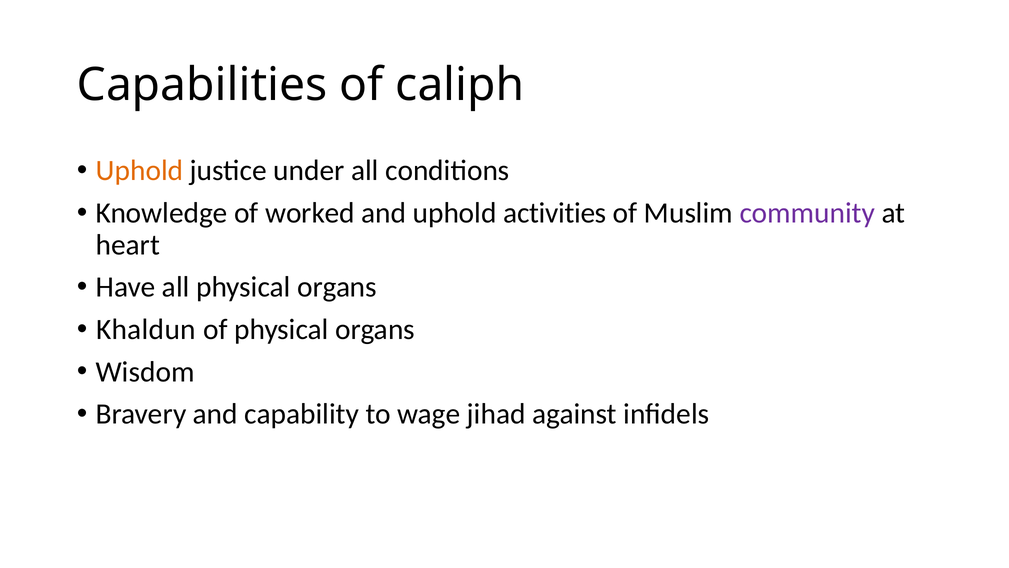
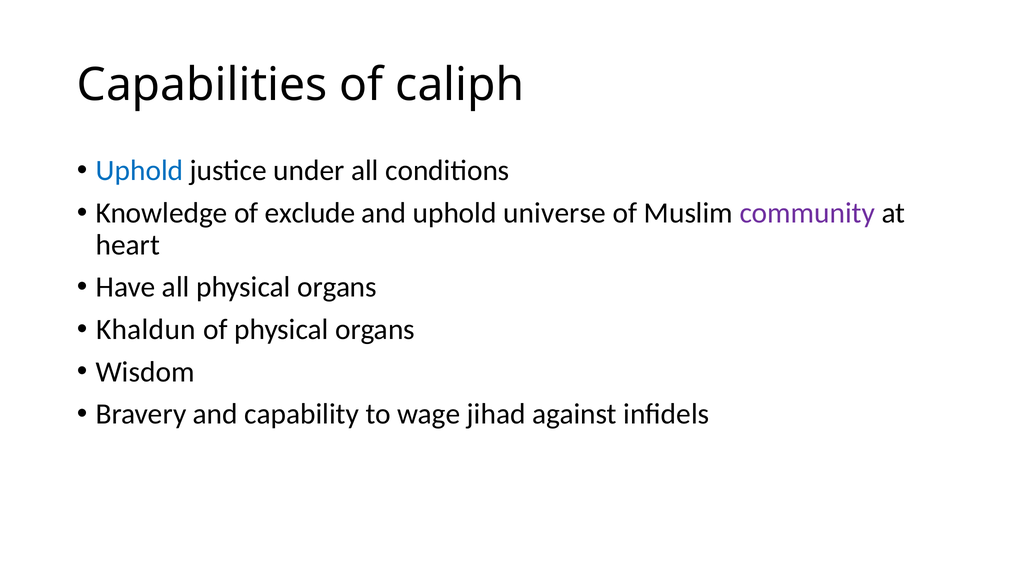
Uphold at (140, 171) colour: orange -> blue
worked: worked -> exclude
activities: activities -> universe
